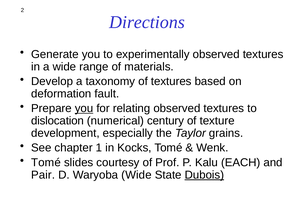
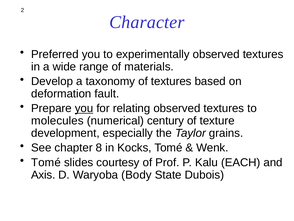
Directions: Directions -> Character
Generate: Generate -> Preferred
dislocation: dislocation -> molecules
1: 1 -> 8
Pair: Pair -> Axis
Waryoba Wide: Wide -> Body
Dubois underline: present -> none
